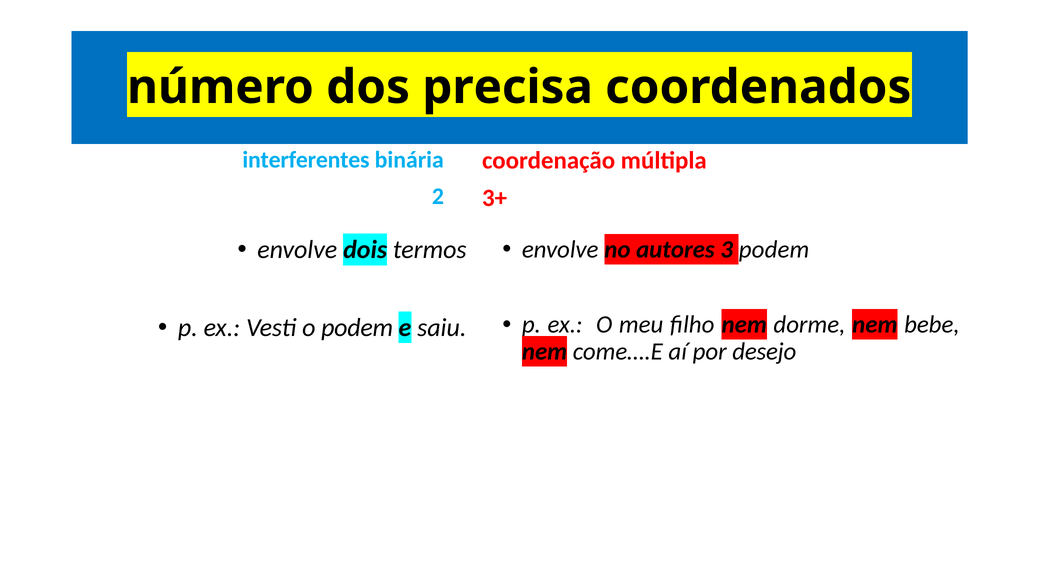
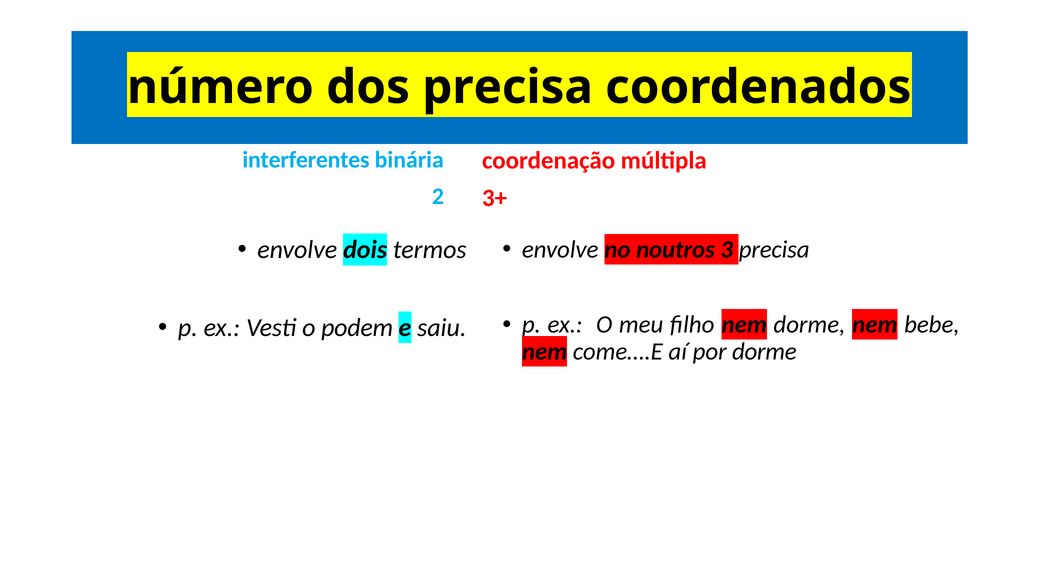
autores: autores -> noutros
3 podem: podem -> precisa
por desejo: desejo -> dorme
